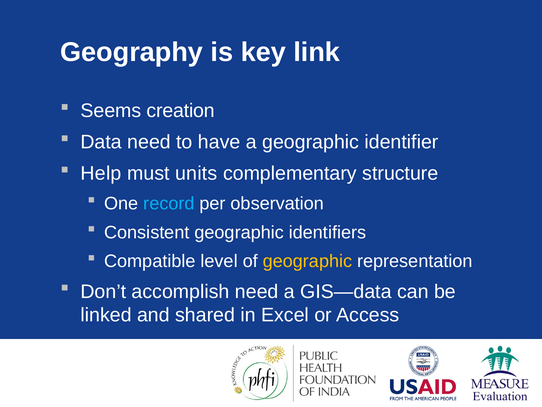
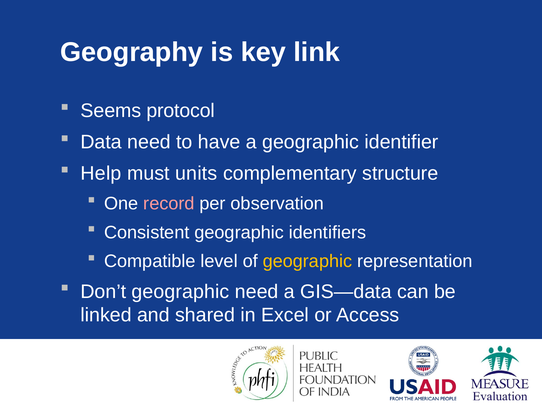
creation: creation -> protocol
record colour: light blue -> pink
Don’t accomplish: accomplish -> geographic
